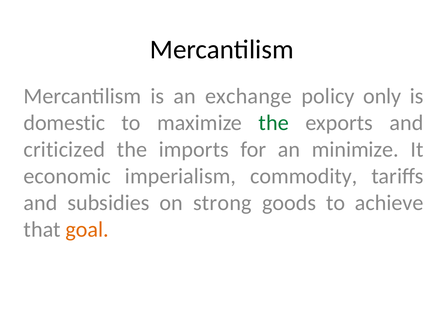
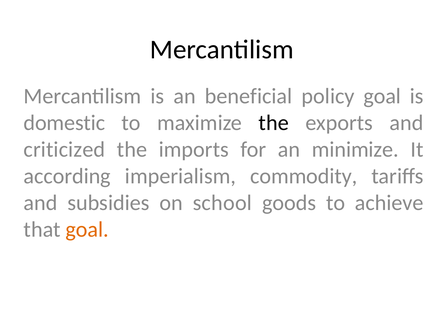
exchange: exchange -> beneficial
policy only: only -> goal
the at (274, 123) colour: green -> black
economic: economic -> according
strong: strong -> school
